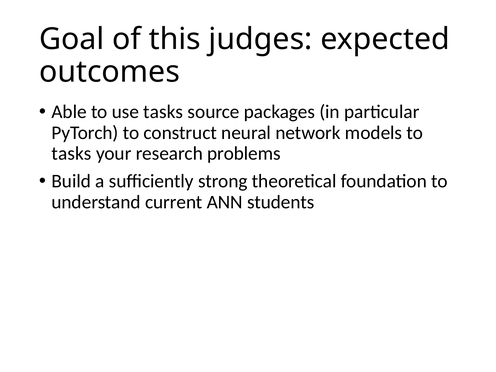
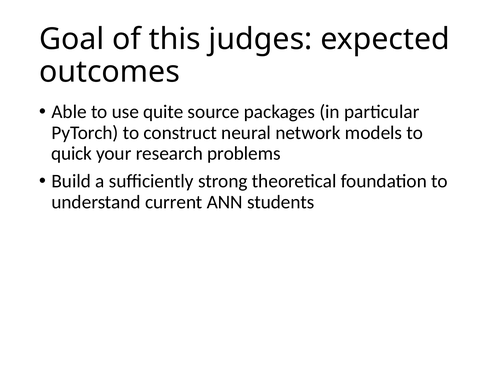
use tasks: tasks -> quite
tasks at (71, 153): tasks -> quick
